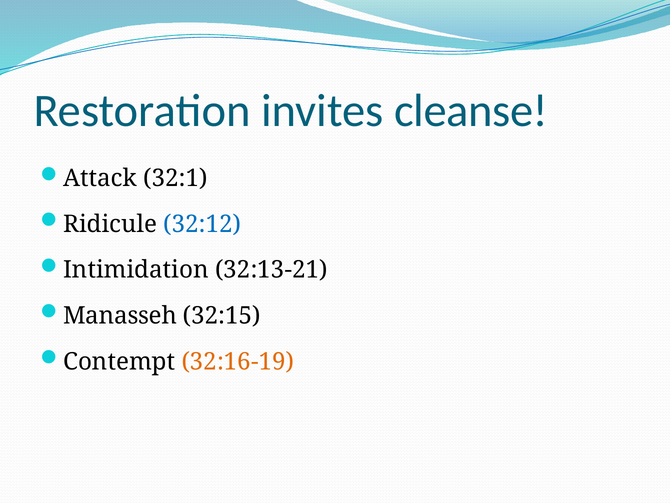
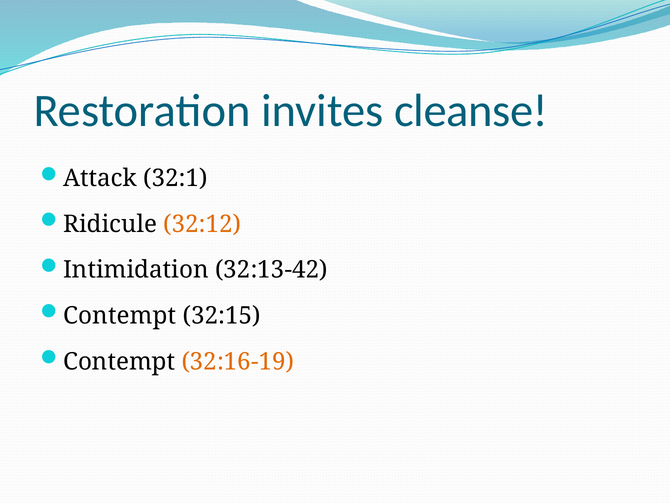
32:12 colour: blue -> orange
32:13-21: 32:13-21 -> 32:13-42
Manasseh at (120, 315): Manasseh -> Contempt
